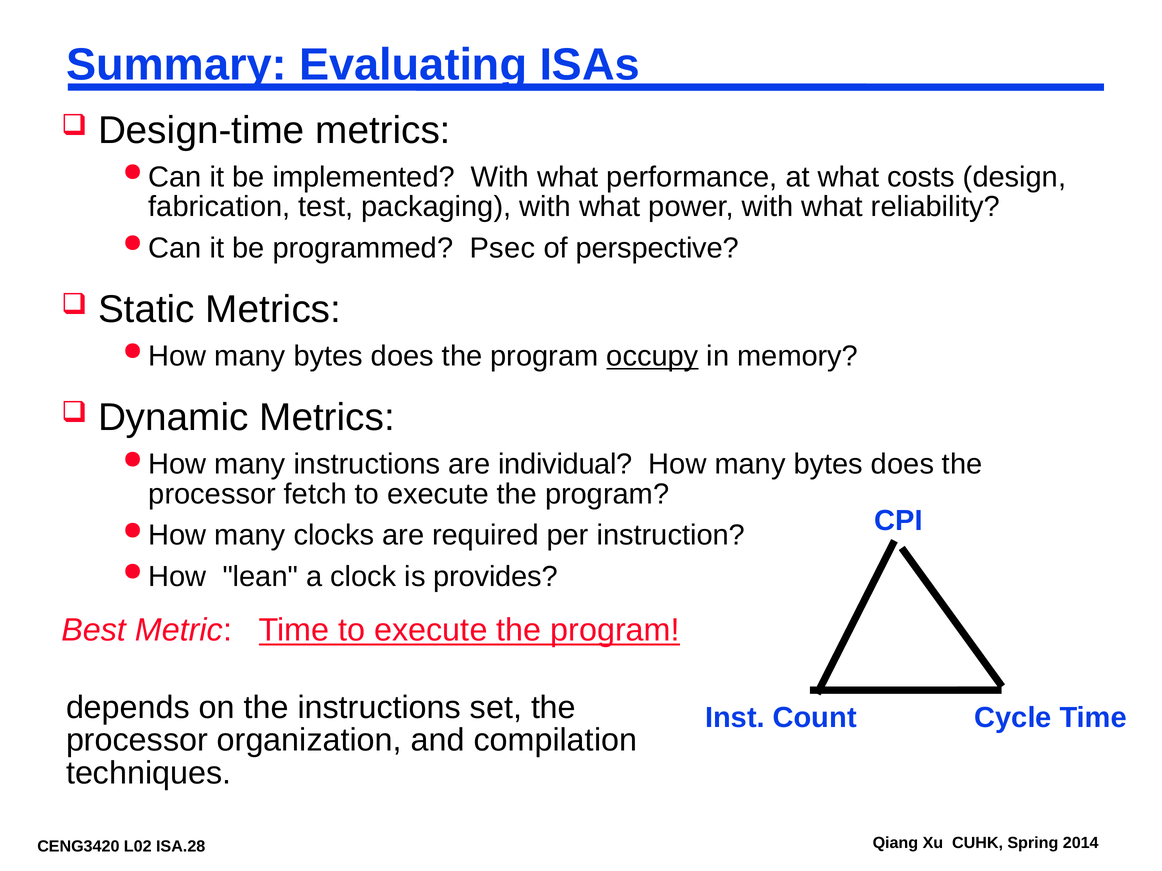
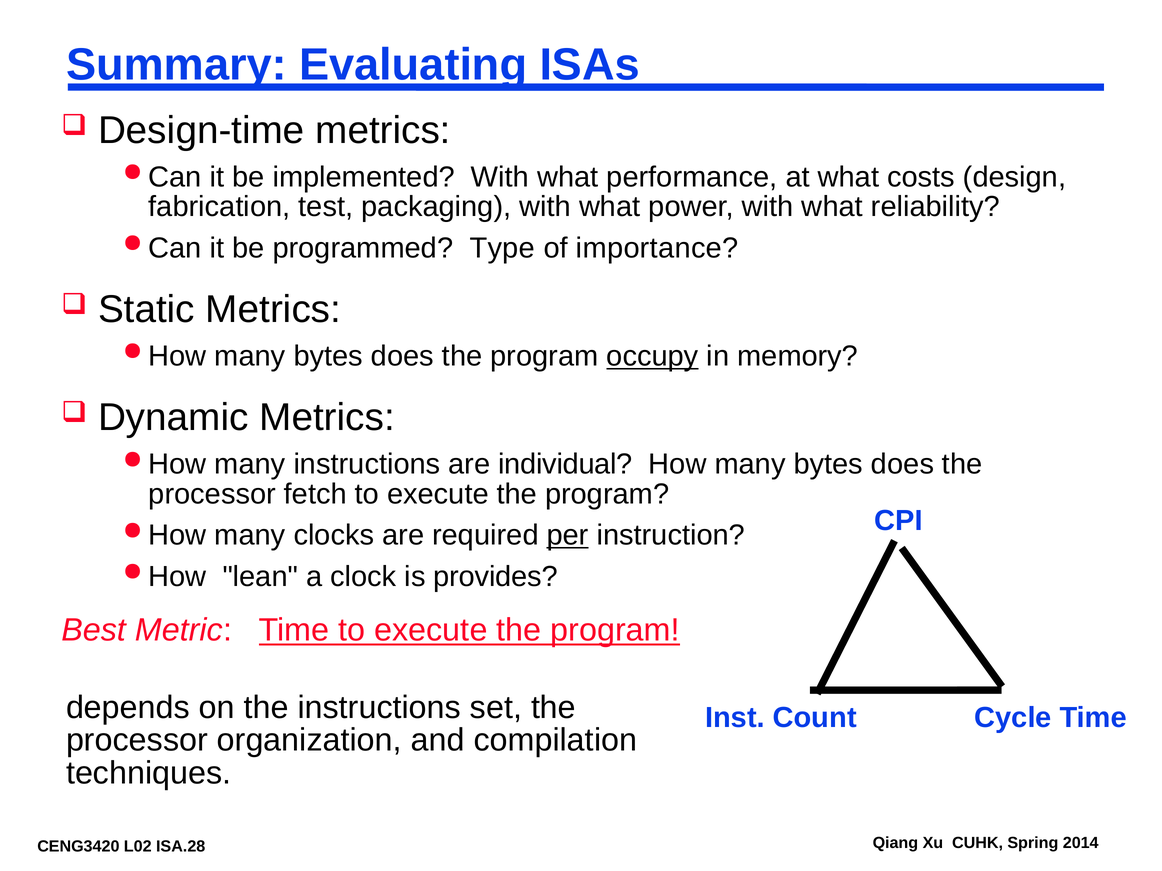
Psec: Psec -> Type
perspective: perspective -> importance
per underline: none -> present
